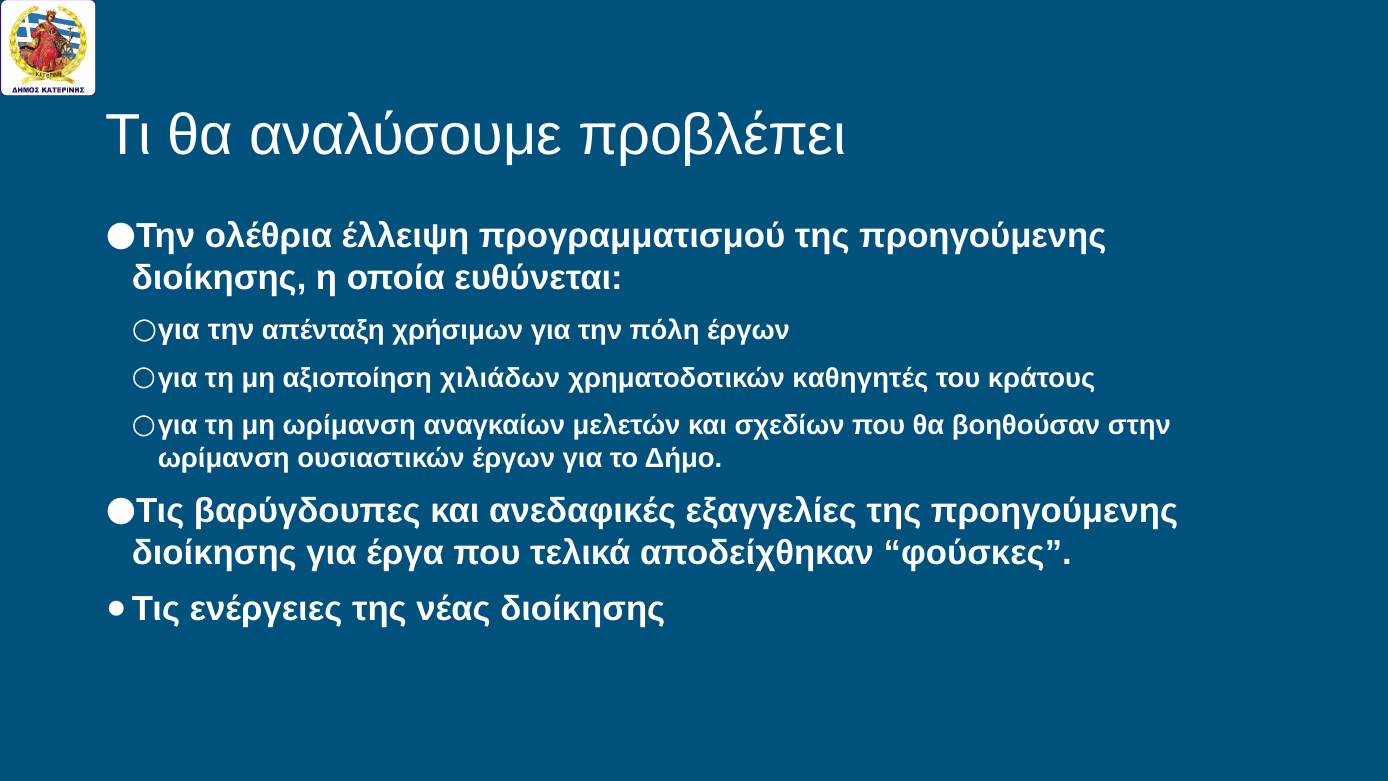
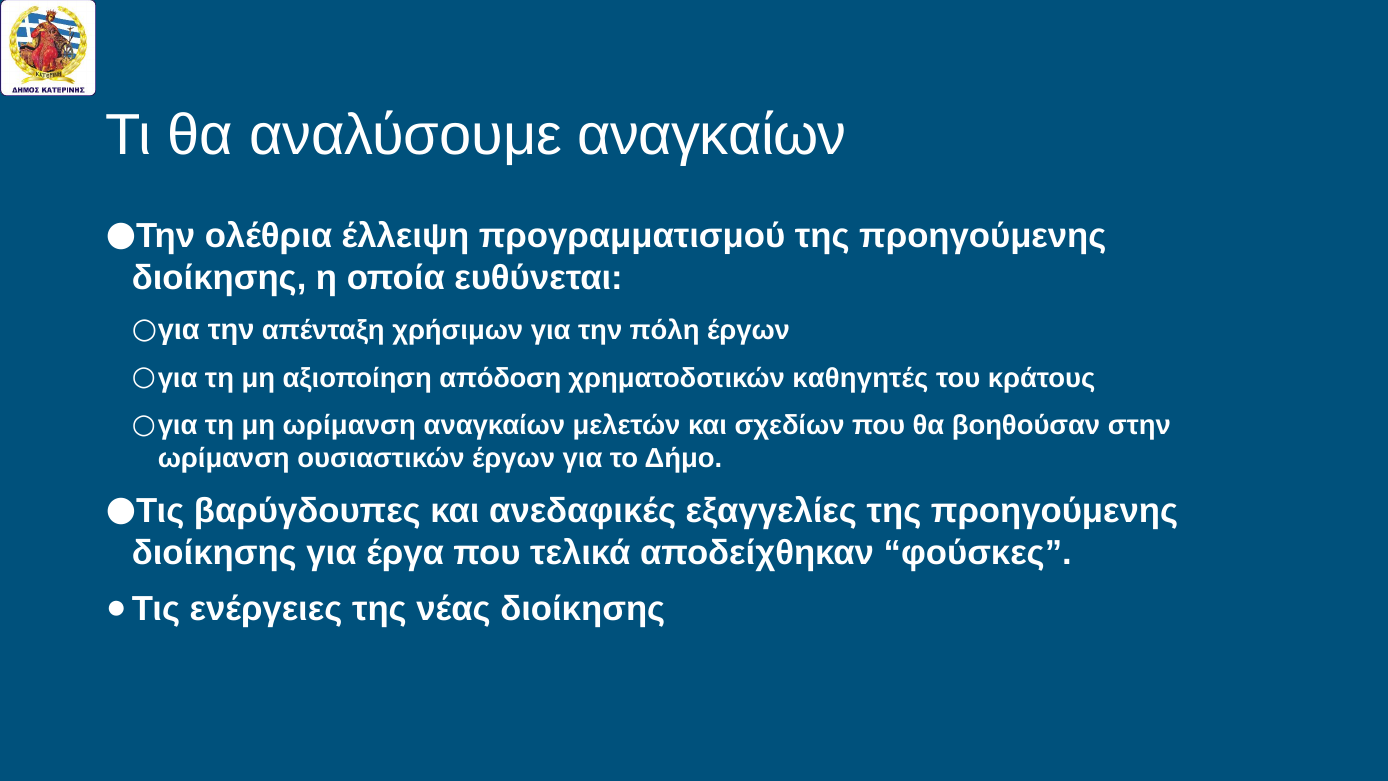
αναλύσουμε προβλέπει: προβλέπει -> αναγκαίων
χιλιάδων: χιλιάδων -> απόδοση
